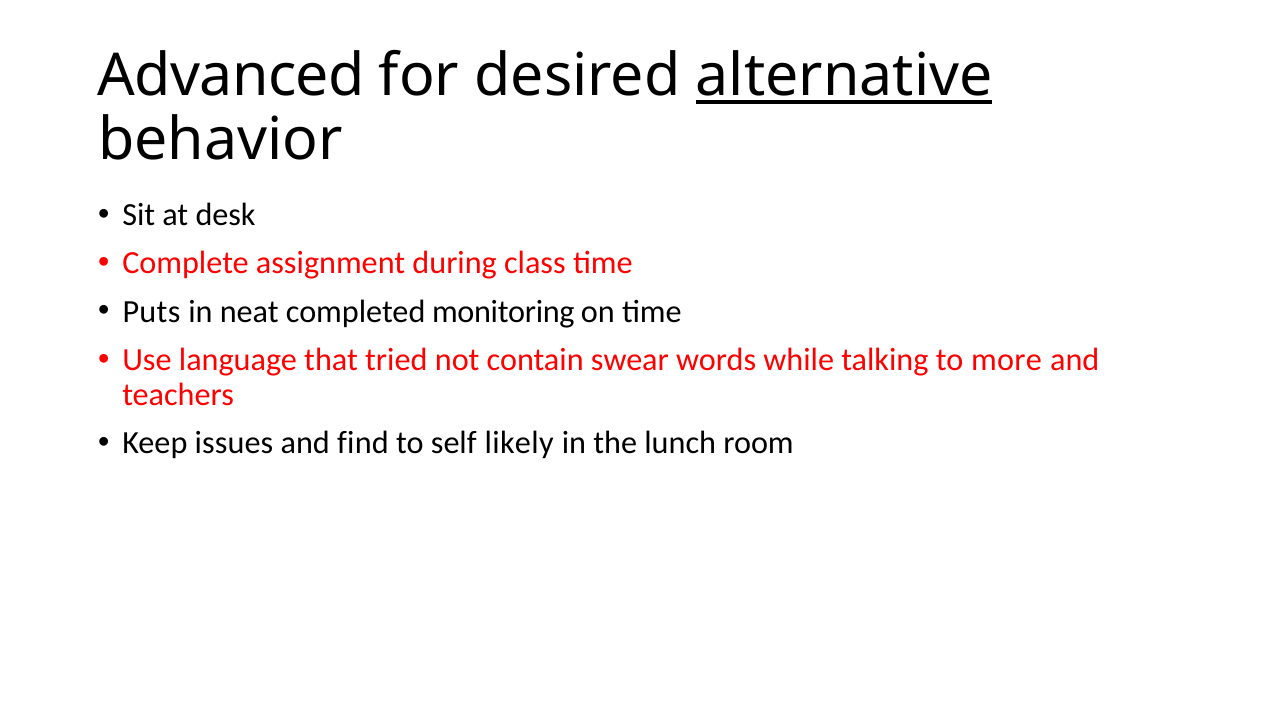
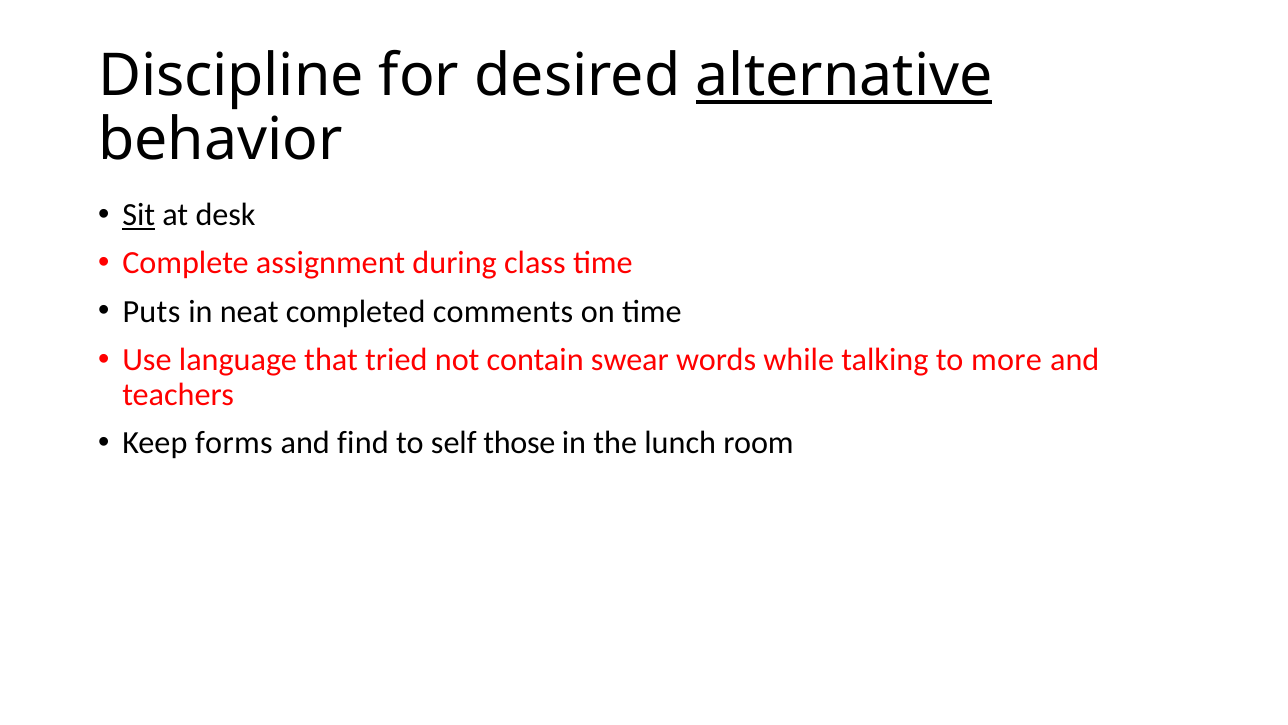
Advanced: Advanced -> Discipline
Sit underline: none -> present
monitoring: monitoring -> comments
issues: issues -> forms
likely: likely -> those
